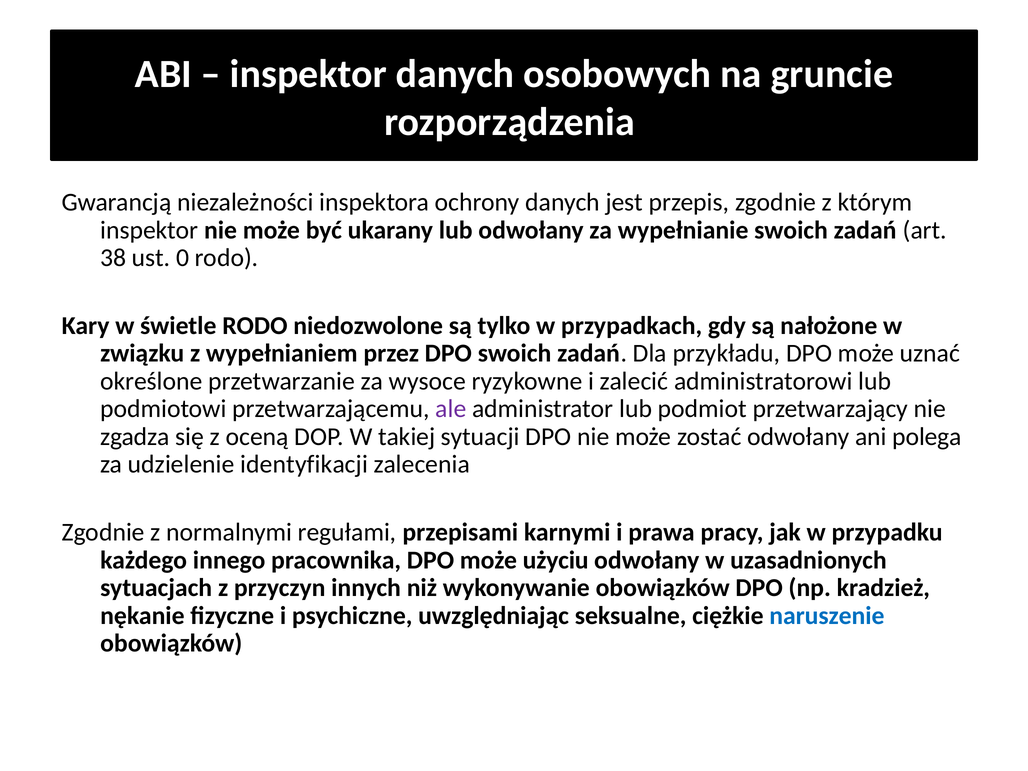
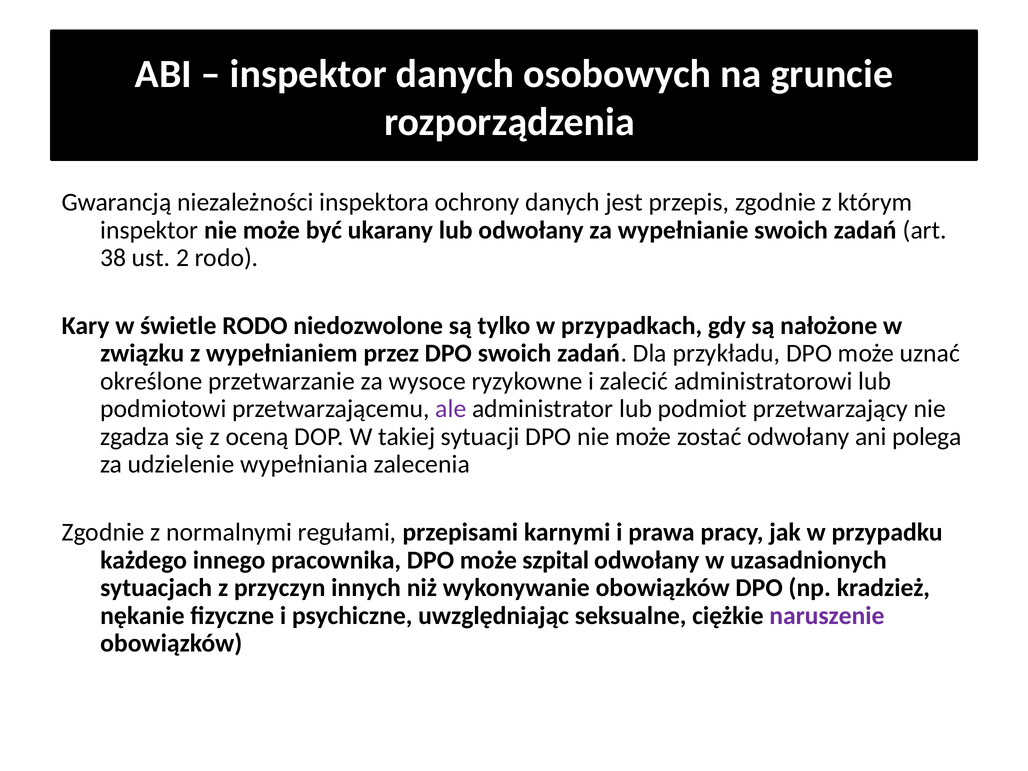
0: 0 -> 2
identyfikacji: identyfikacji -> wypełniania
użyciu: użyciu -> szpital
naruszenie colour: blue -> purple
